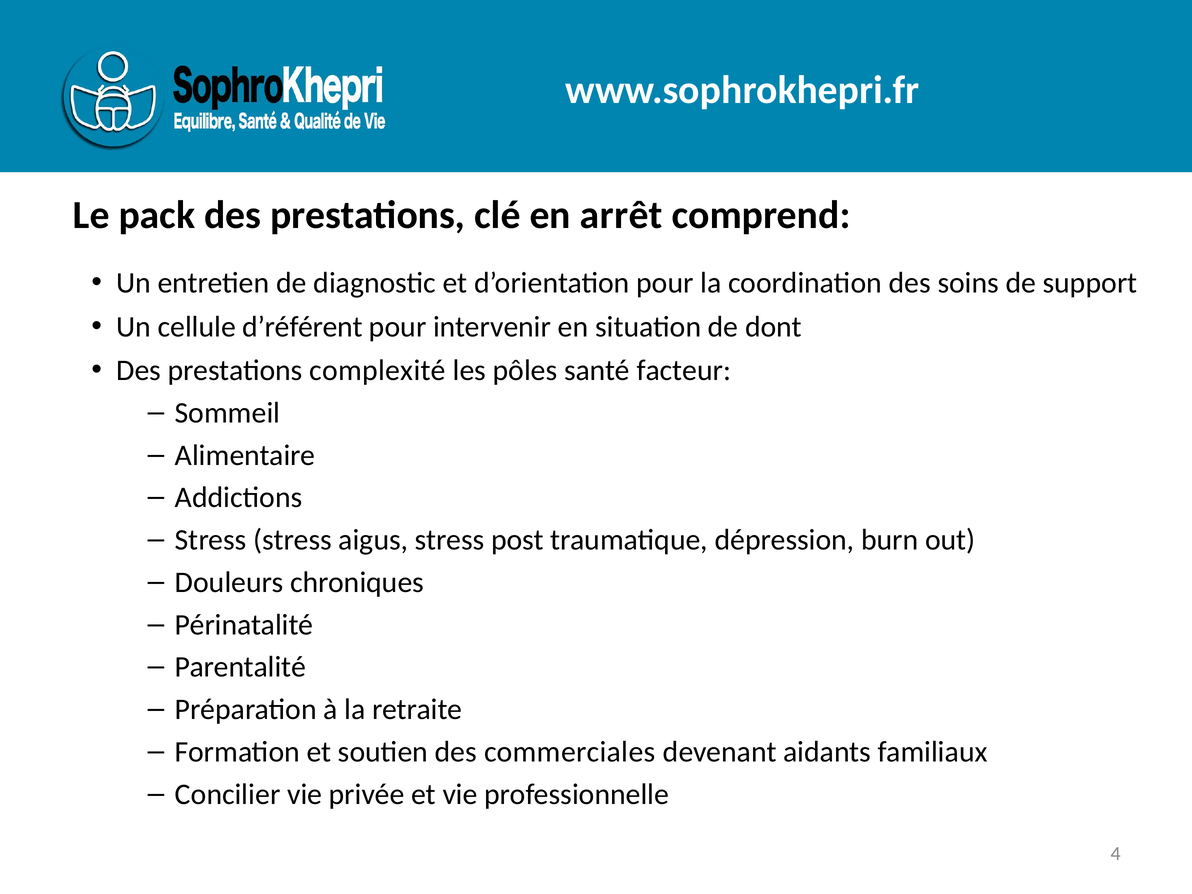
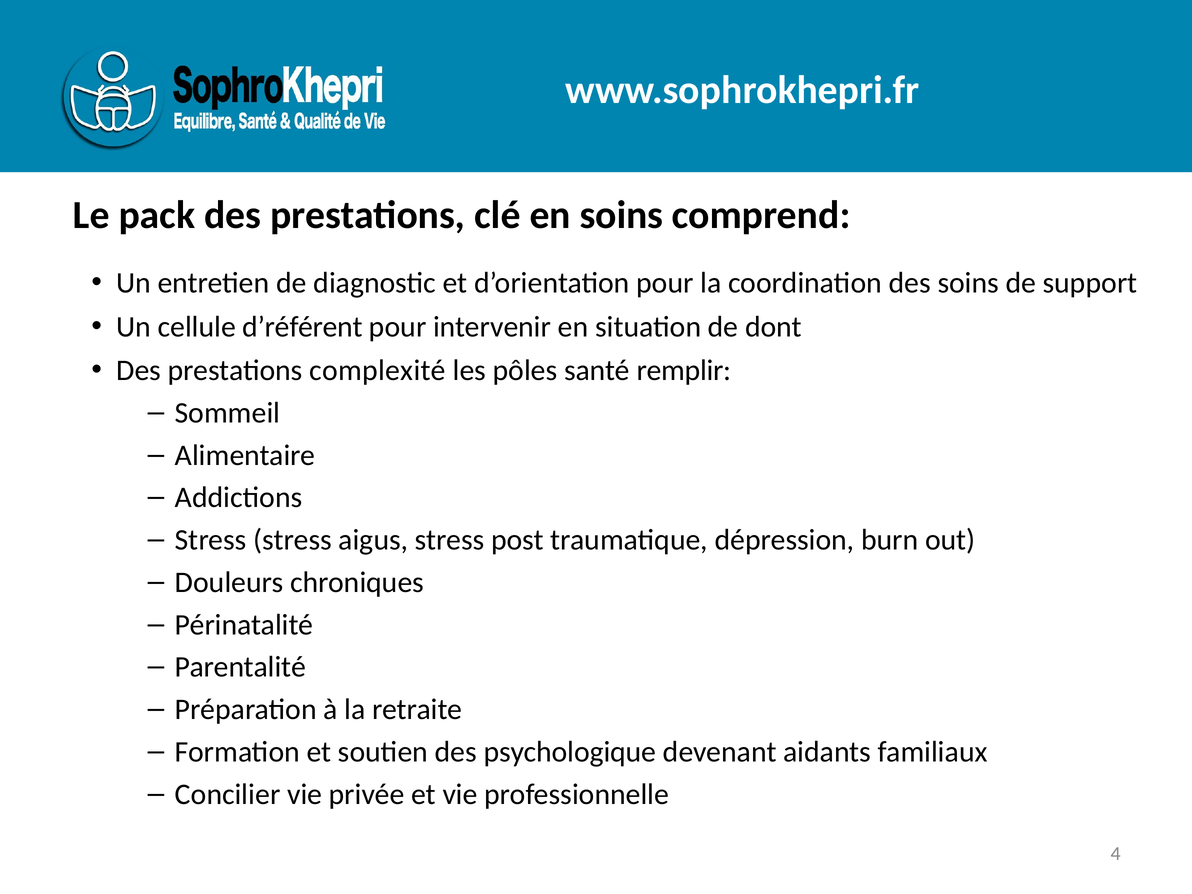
en arrêt: arrêt -> soins
facteur: facteur -> remplir
commerciales: commerciales -> psychologique
